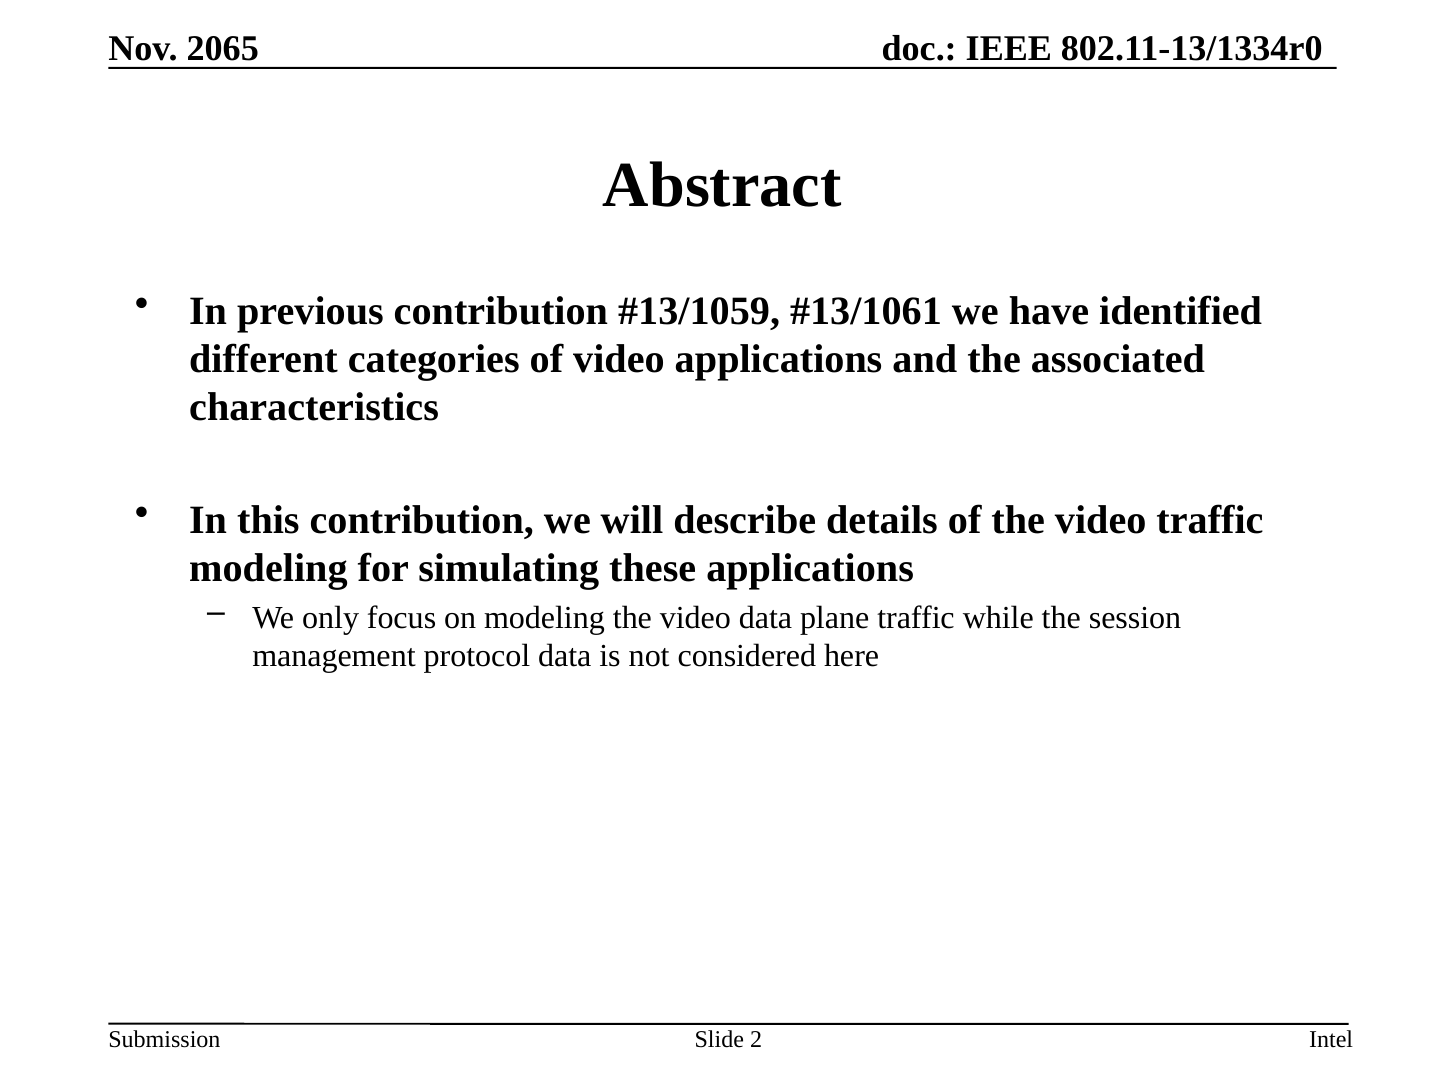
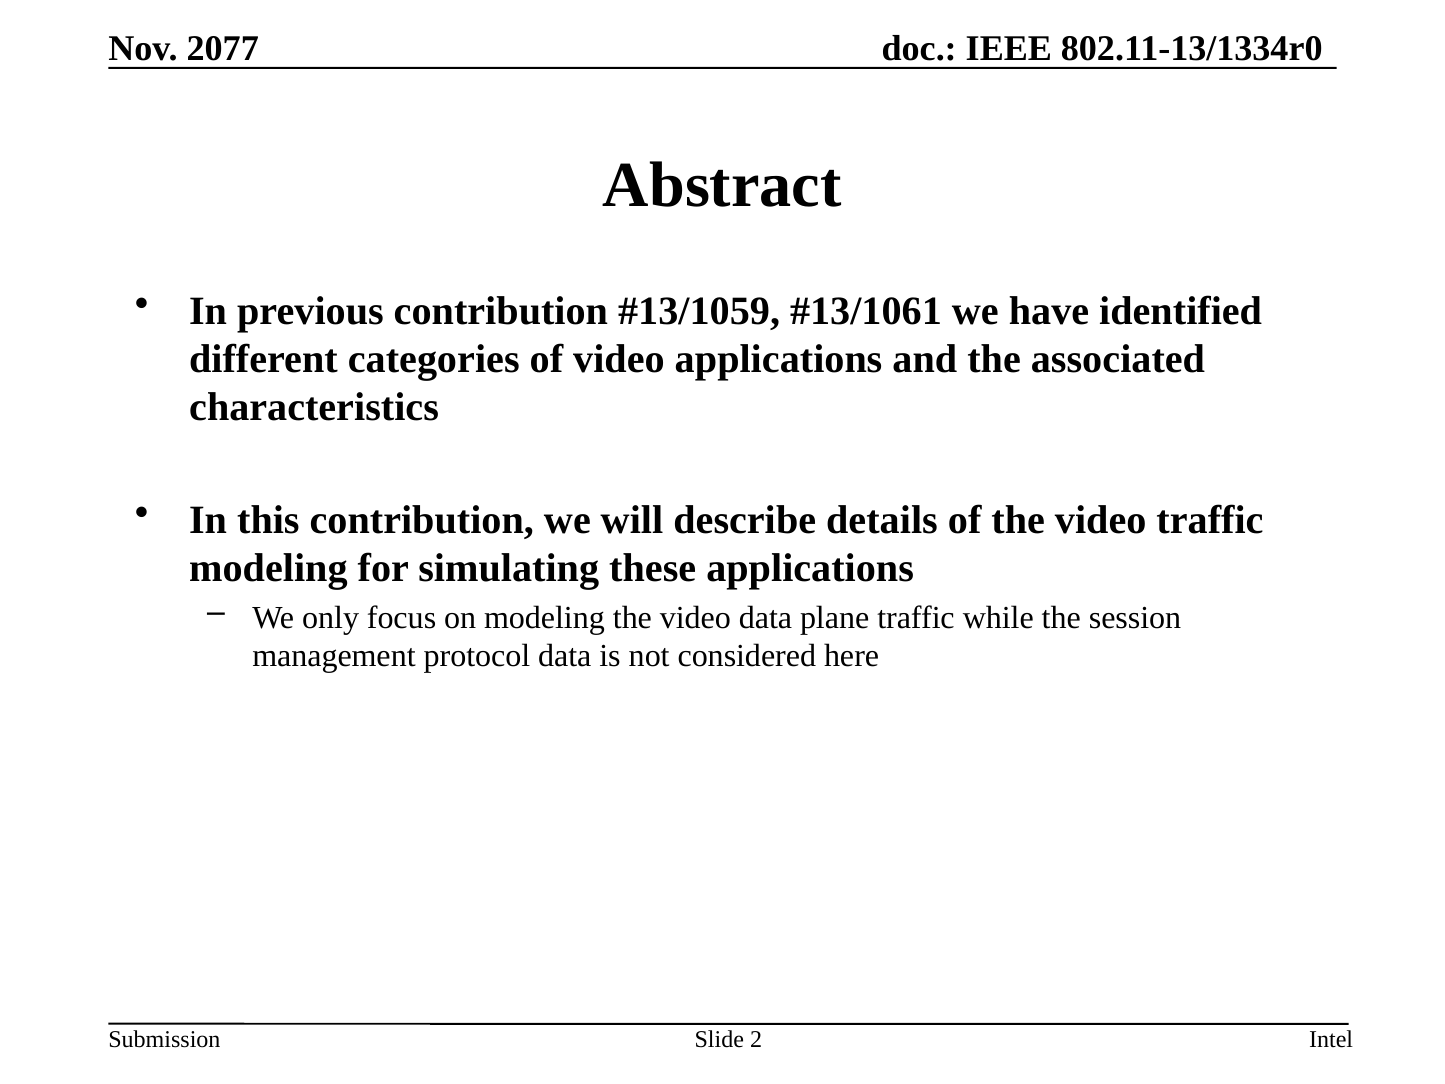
2065: 2065 -> 2077
